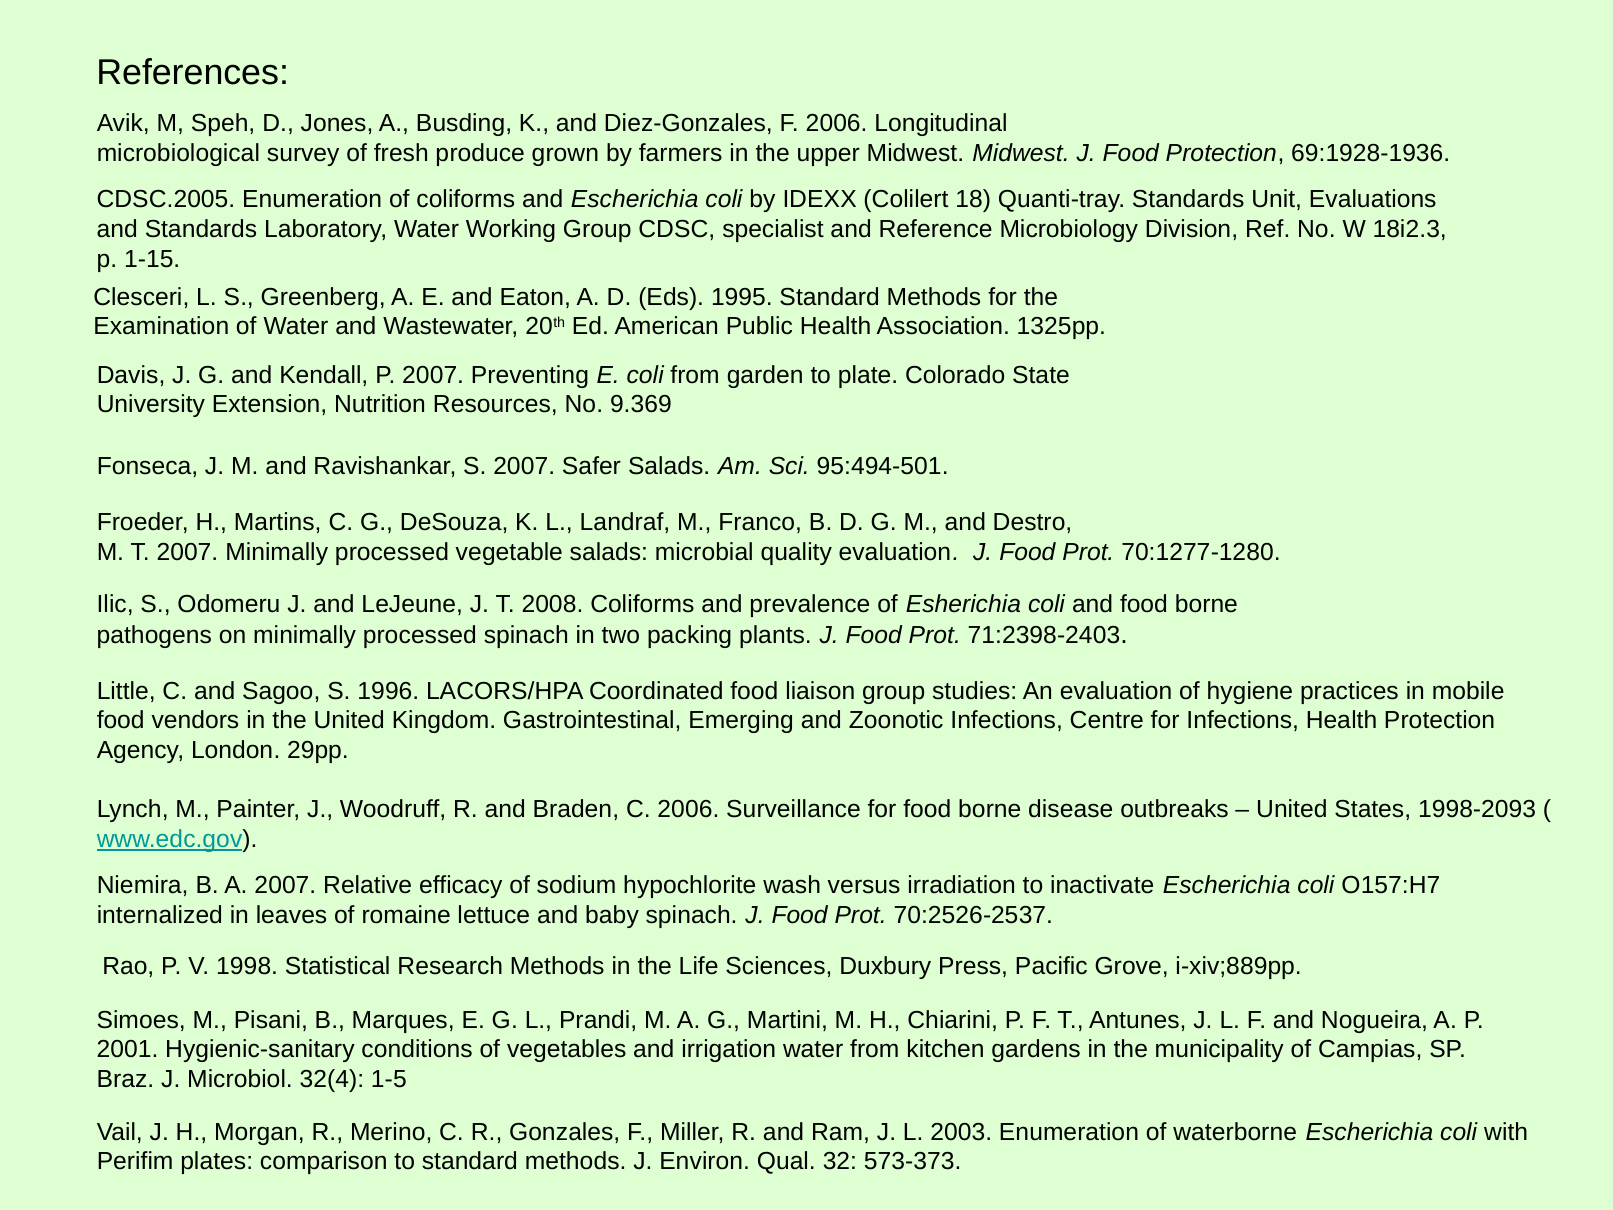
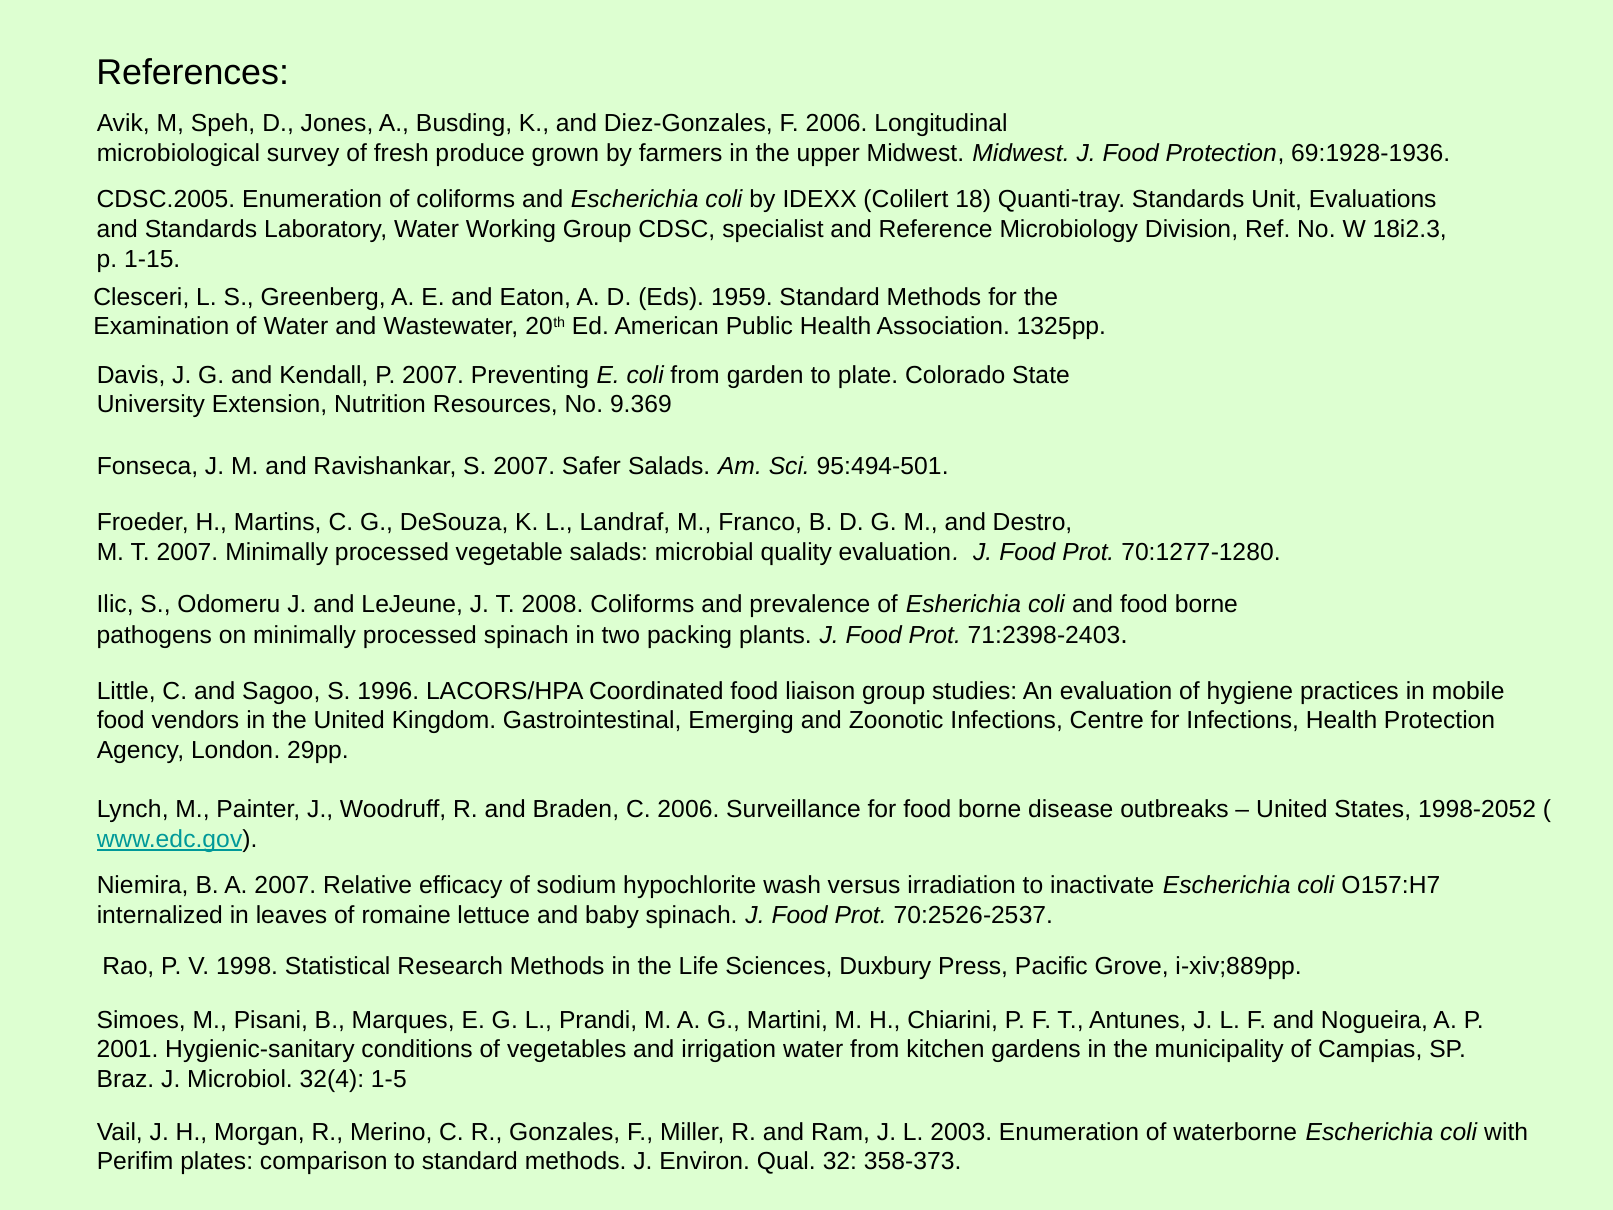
1995: 1995 -> 1959
1998-2093: 1998-2093 -> 1998-2052
573-373: 573-373 -> 358-373
